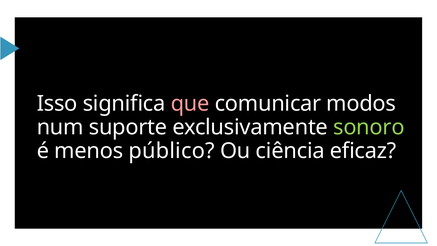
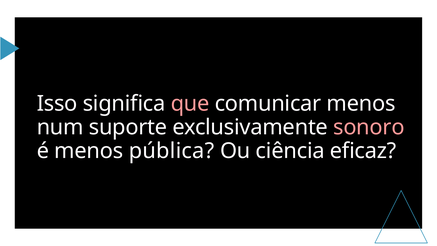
comunicar modos: modos -> menos
sonoro colour: light green -> pink
público: público -> pública
